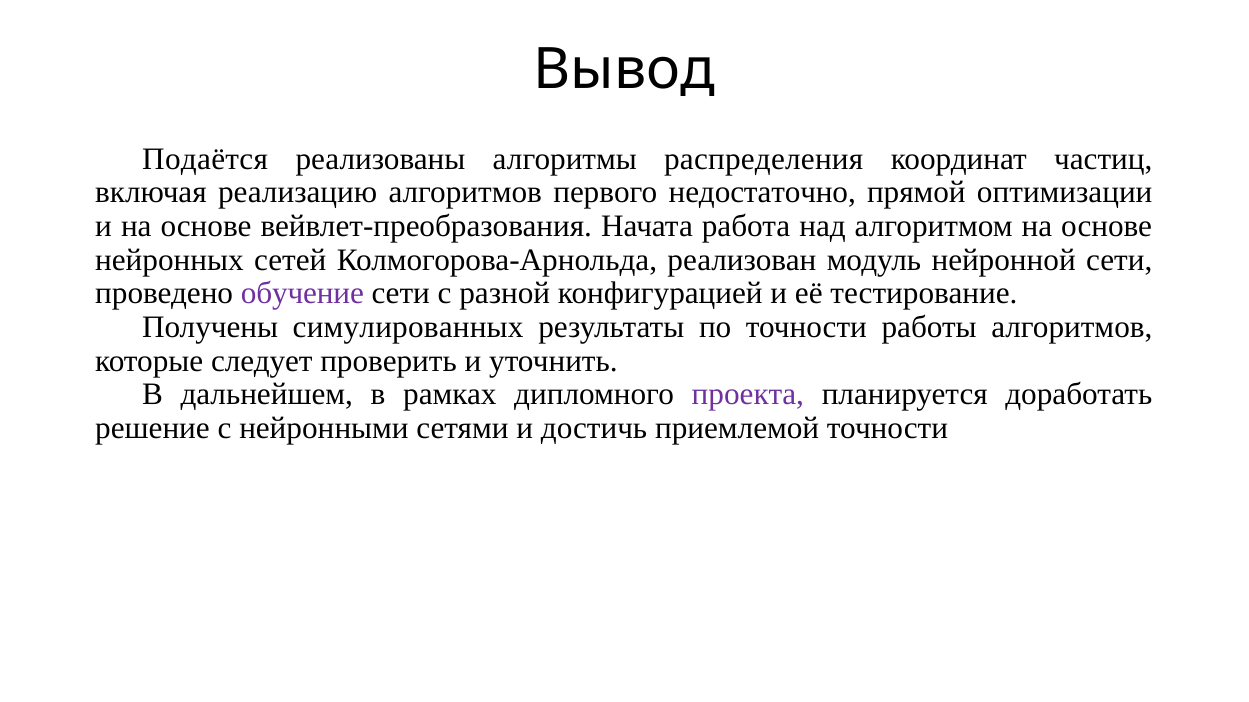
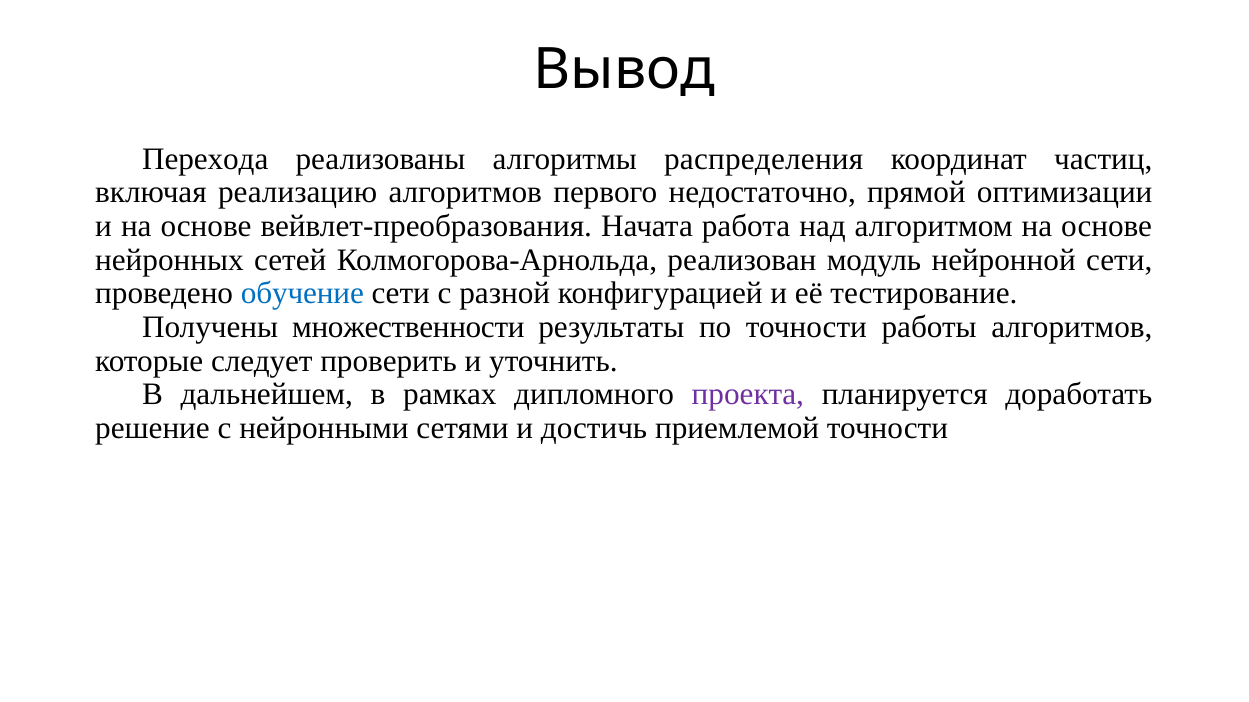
Подаётся: Подаётся -> Перехода
обучение colour: purple -> blue
симулированных: симулированных -> множественности
